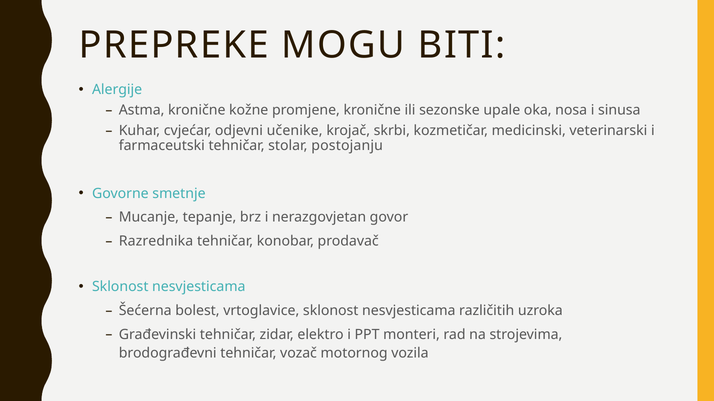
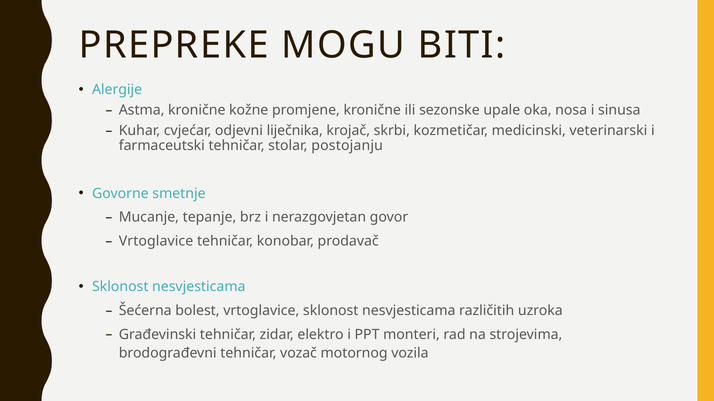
učenike: učenike -> liječnika
Razrednika at (156, 241): Razrednika -> Vrtoglavice
